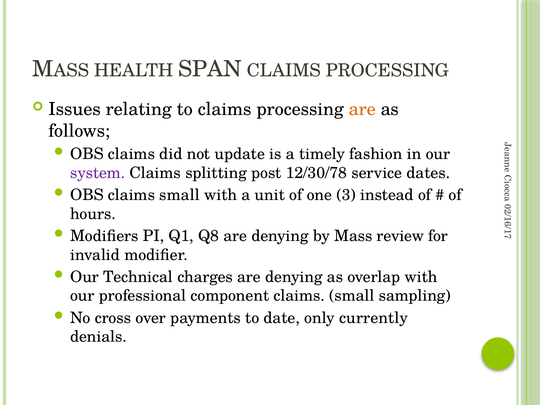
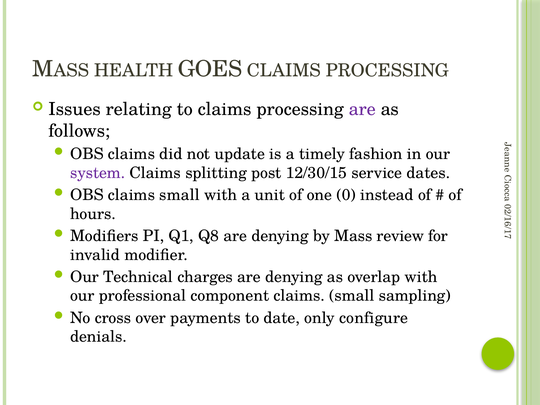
SPAN: SPAN -> GOES
are at (362, 109) colour: orange -> purple
12/30/78: 12/30/78 -> 12/30/15
one 3: 3 -> 0
currently: currently -> configure
